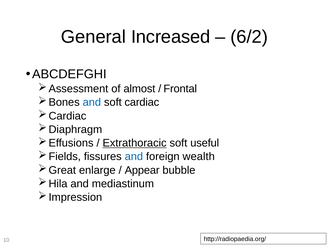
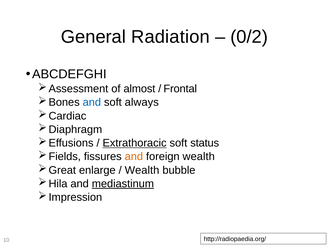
Increased: Increased -> Radiation
6/2: 6/2 -> 0/2
cardiac: cardiac -> always
useful: useful -> status
and at (134, 156) colour: blue -> orange
Appear at (142, 170): Appear -> Wealth
mediastinum underline: none -> present
